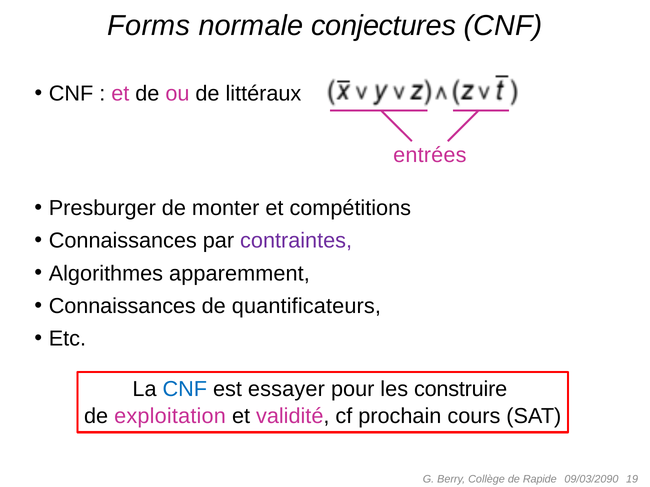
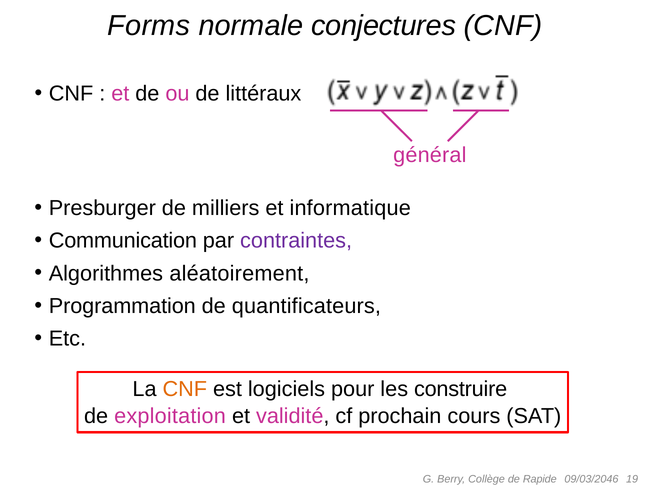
entrées: entrées -> général
monter: monter -> milliers
compétitions: compétitions -> informatique
Connaissances at (123, 241): Connaissances -> Communication
apparemment: apparemment -> aléatoirement
Connaissances at (122, 306): Connaissances -> Programmation
CNF at (185, 389) colour: blue -> orange
essayer: essayer -> logiciels
09/03/2090: 09/03/2090 -> 09/03/2046
